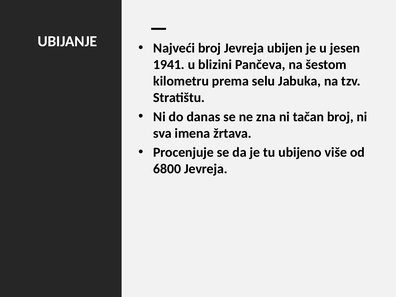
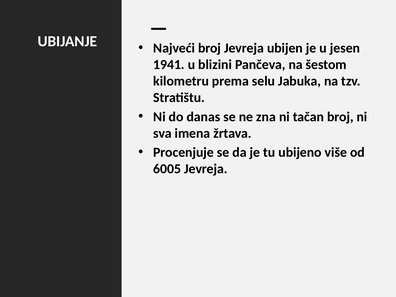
6800: 6800 -> 6005
